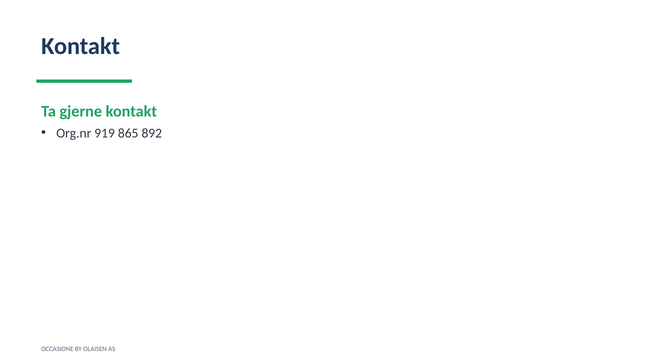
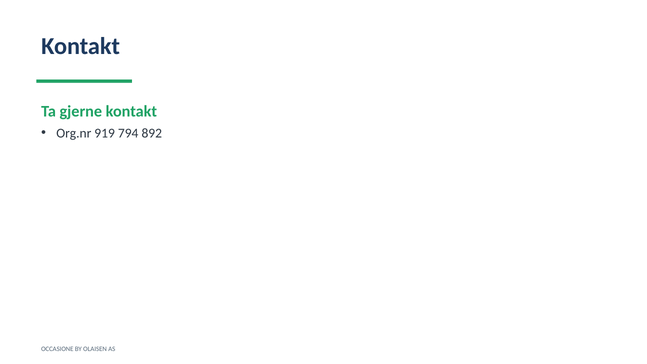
865: 865 -> 794
